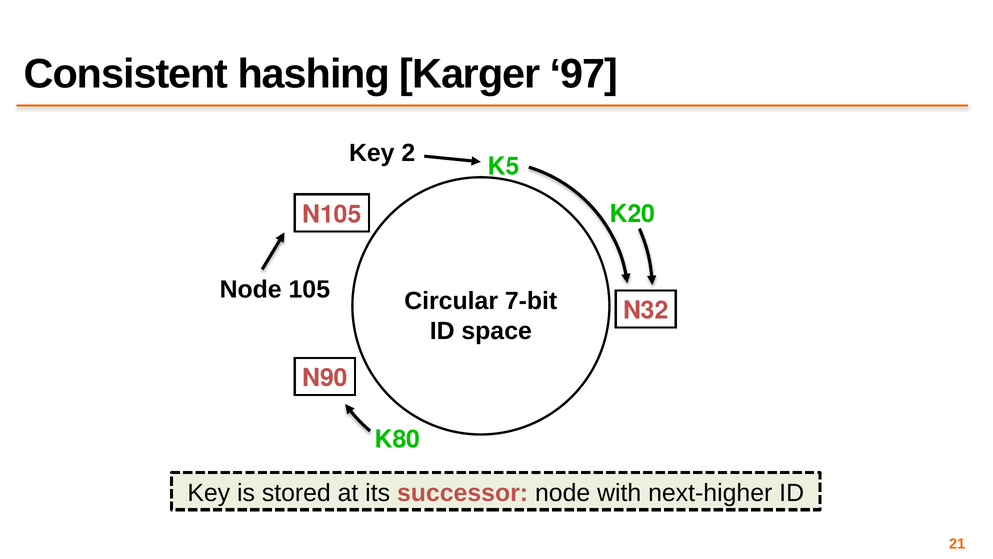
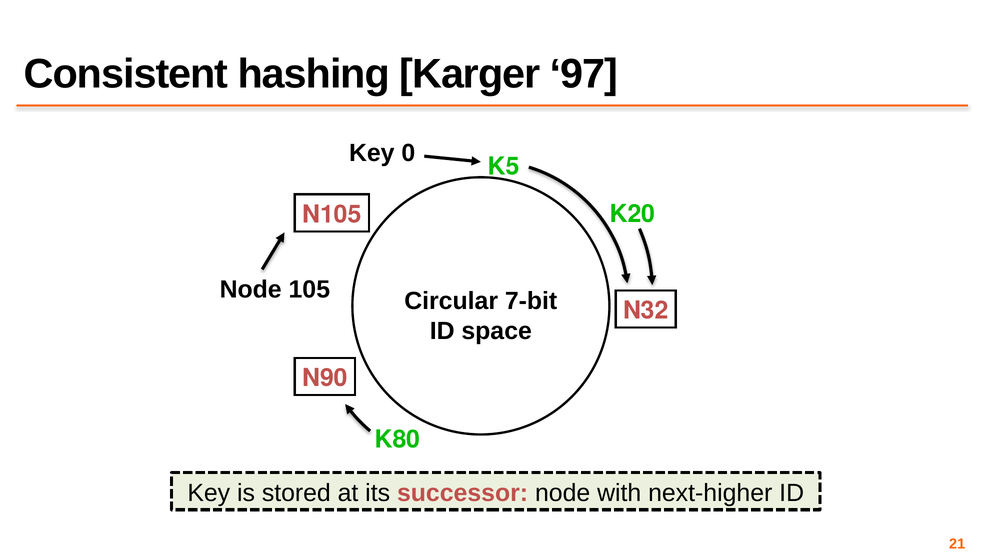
2: 2 -> 0
